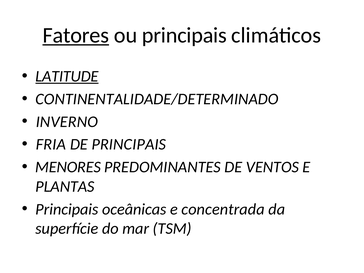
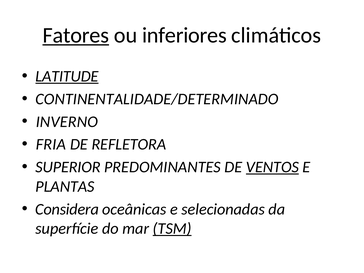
ou principais: principais -> inferiores
DE PRINCIPAIS: PRINCIPAIS -> REFLETORA
MENORES: MENORES -> SUPERIOR
VENTOS underline: none -> present
Principais at (67, 209): Principais -> Considera
concentrada: concentrada -> selecionadas
TSM underline: none -> present
